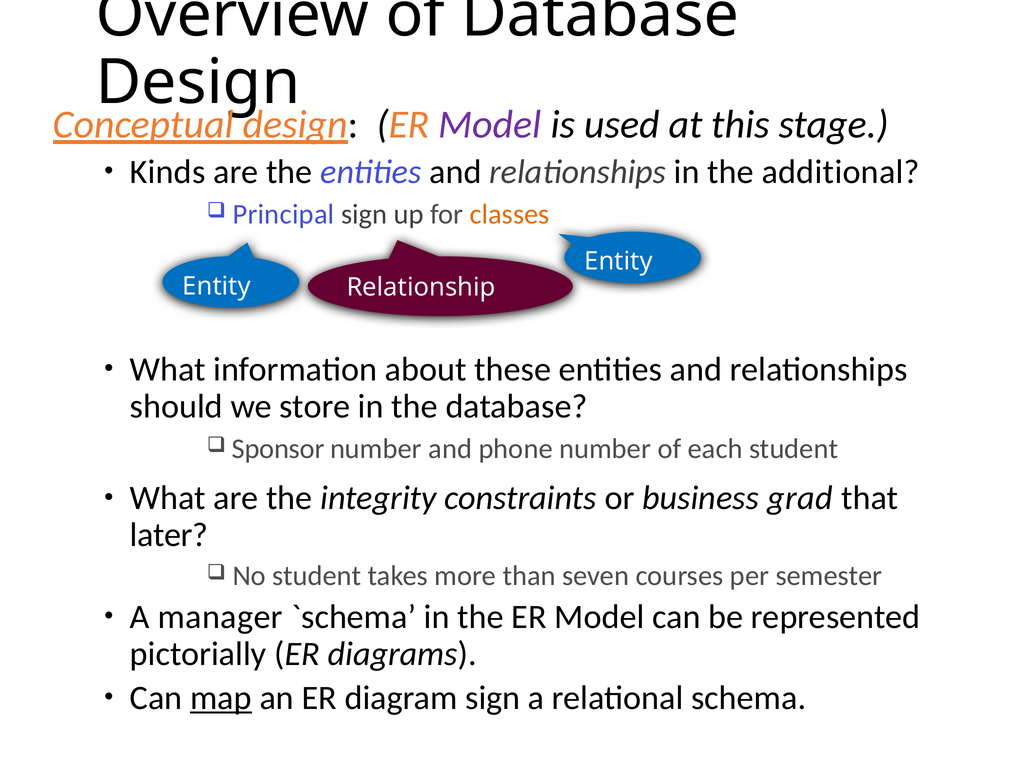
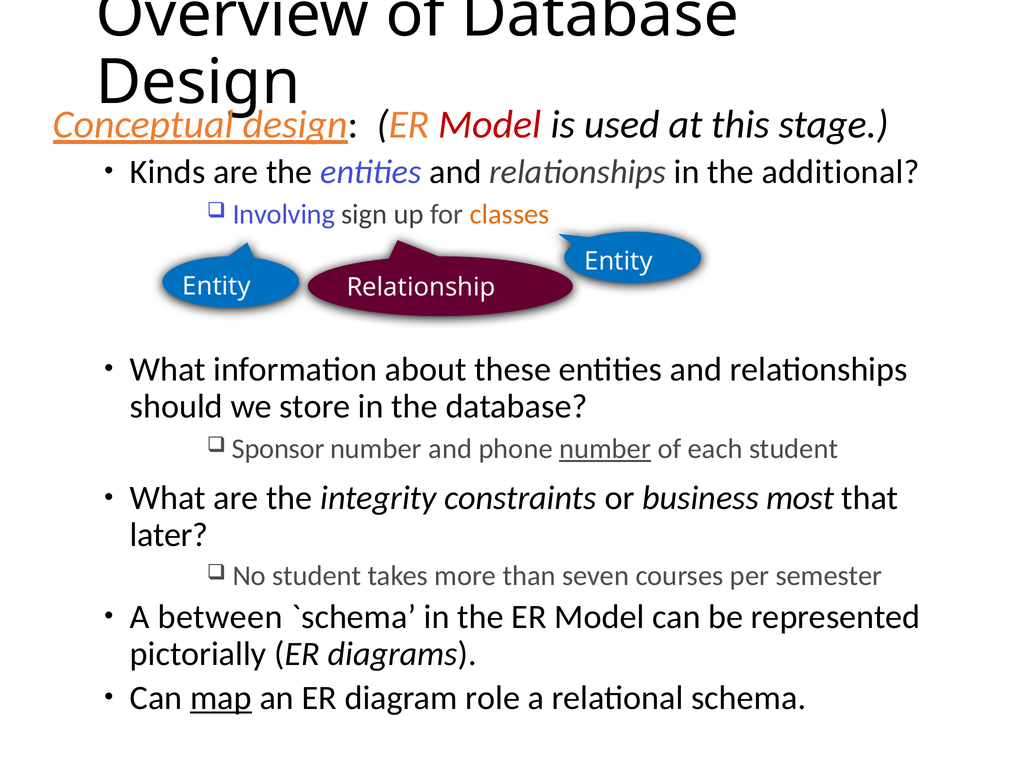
Model at (490, 125) colour: purple -> red
Principal: Principal -> Involving
number at (605, 449) underline: none -> present
grad: grad -> most
manager: manager -> between
diagram sign: sign -> role
